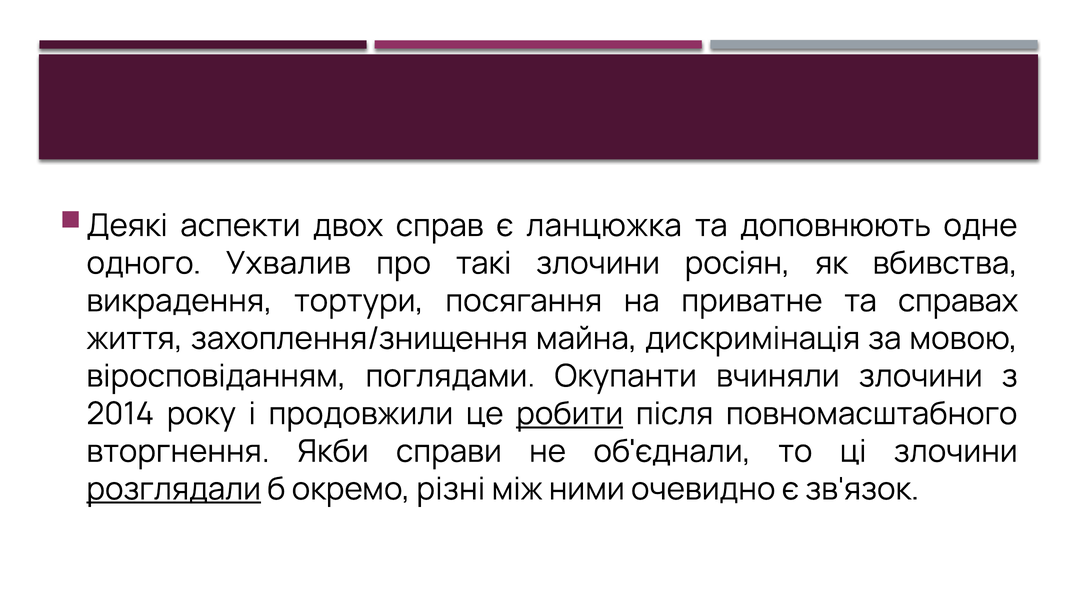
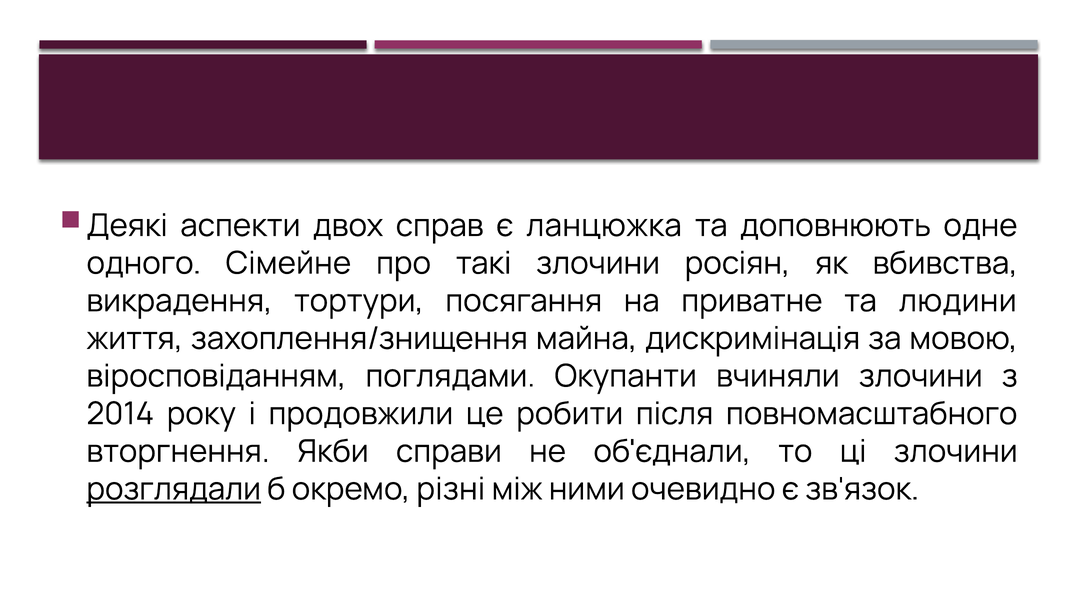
Ухвалив: Ухвалив -> Сімейне
справах: справах -> людини
робити underline: present -> none
